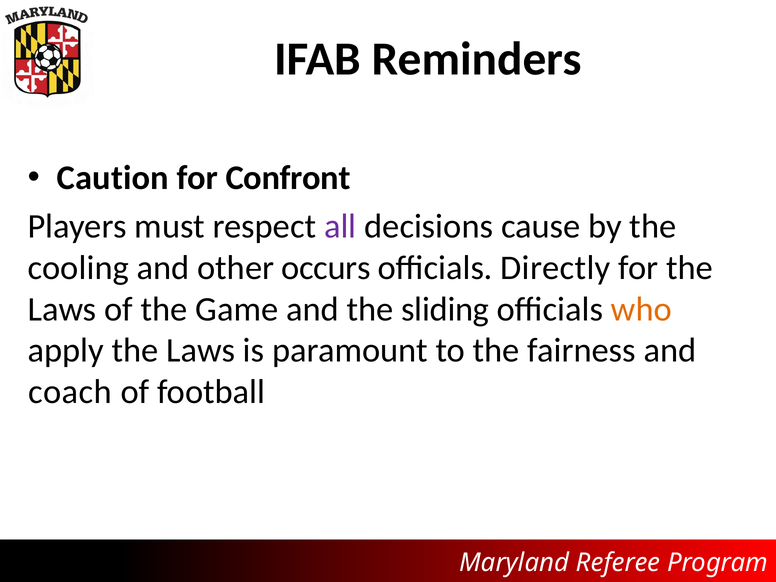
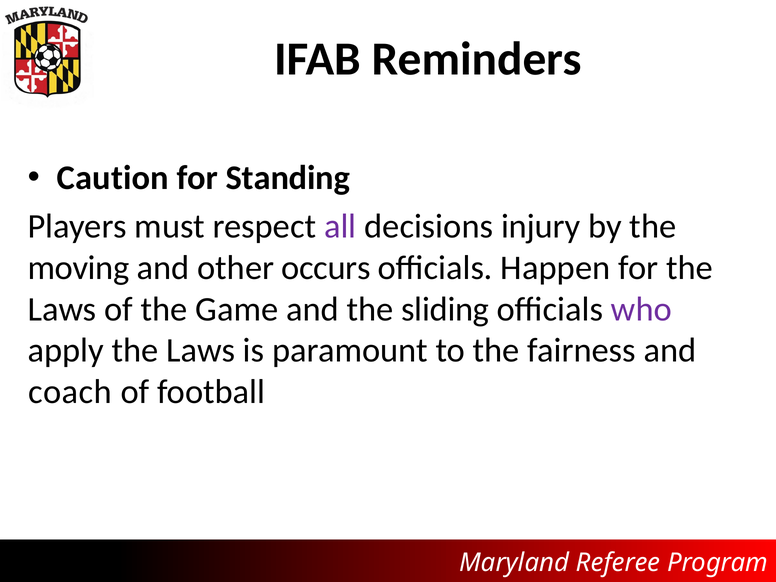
Confront: Confront -> Standing
cause: cause -> injury
cooling: cooling -> moving
Directly: Directly -> Happen
who colour: orange -> purple
